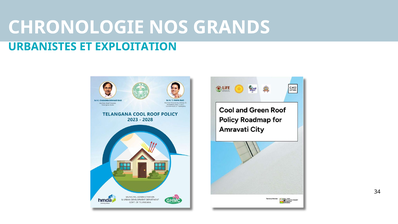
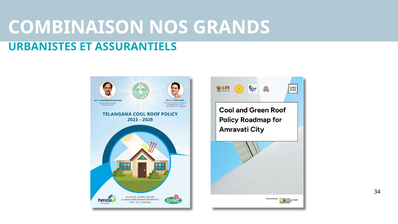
CHRONOLOGIE: CHRONOLOGIE -> COMBINAISON
EXPLOITATION: EXPLOITATION -> ASSURANTIELS
